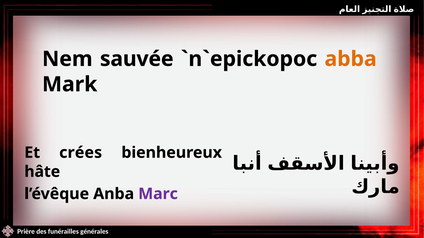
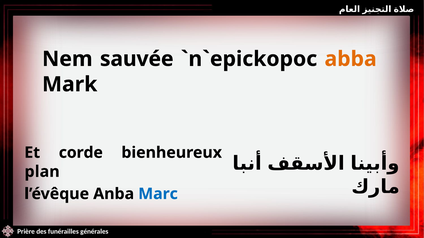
crées: crées -> corde
hâte: hâte -> plan
Marc colour: purple -> blue
